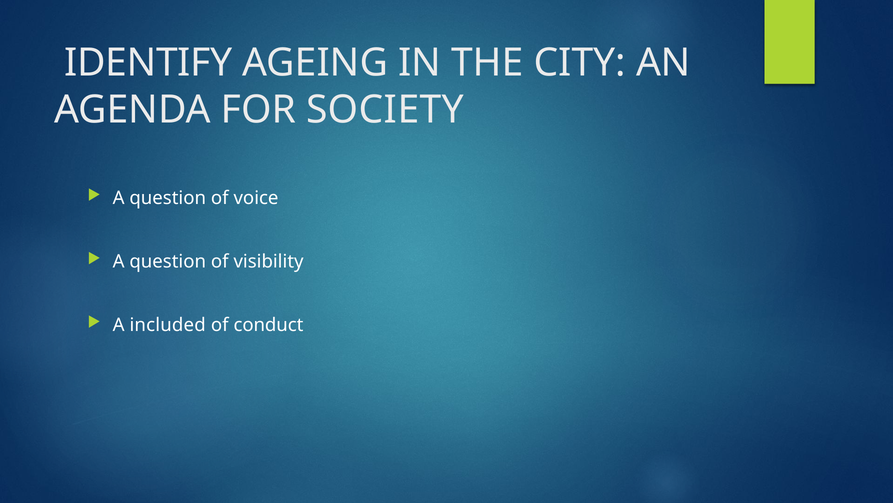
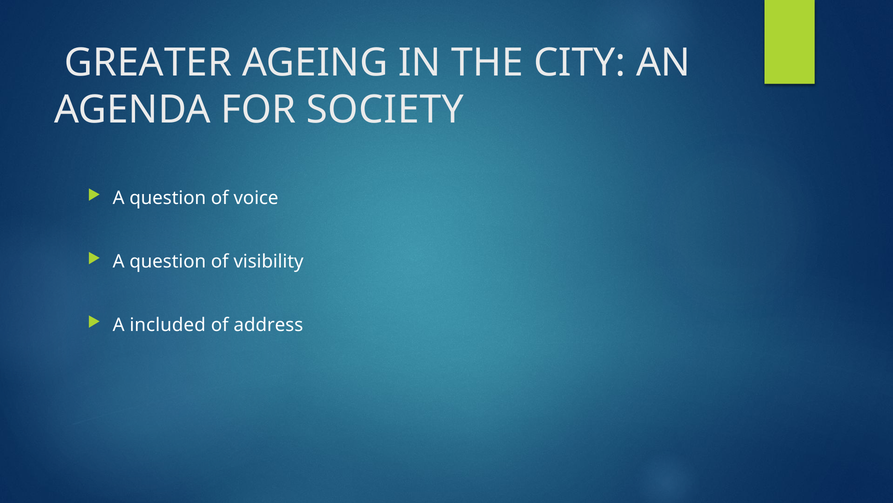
IDENTIFY: IDENTIFY -> GREATER
conduct: conduct -> address
